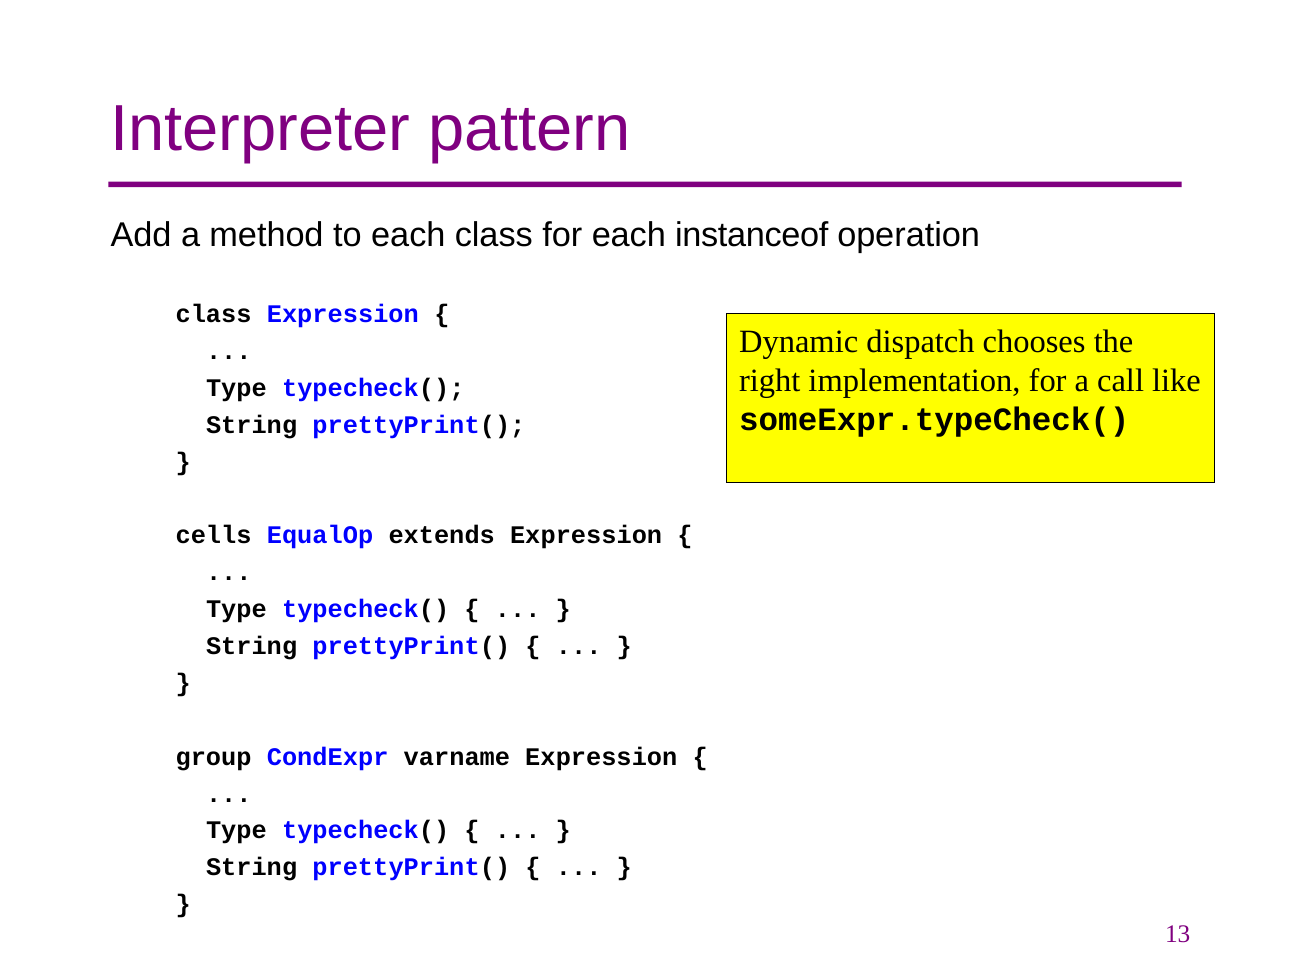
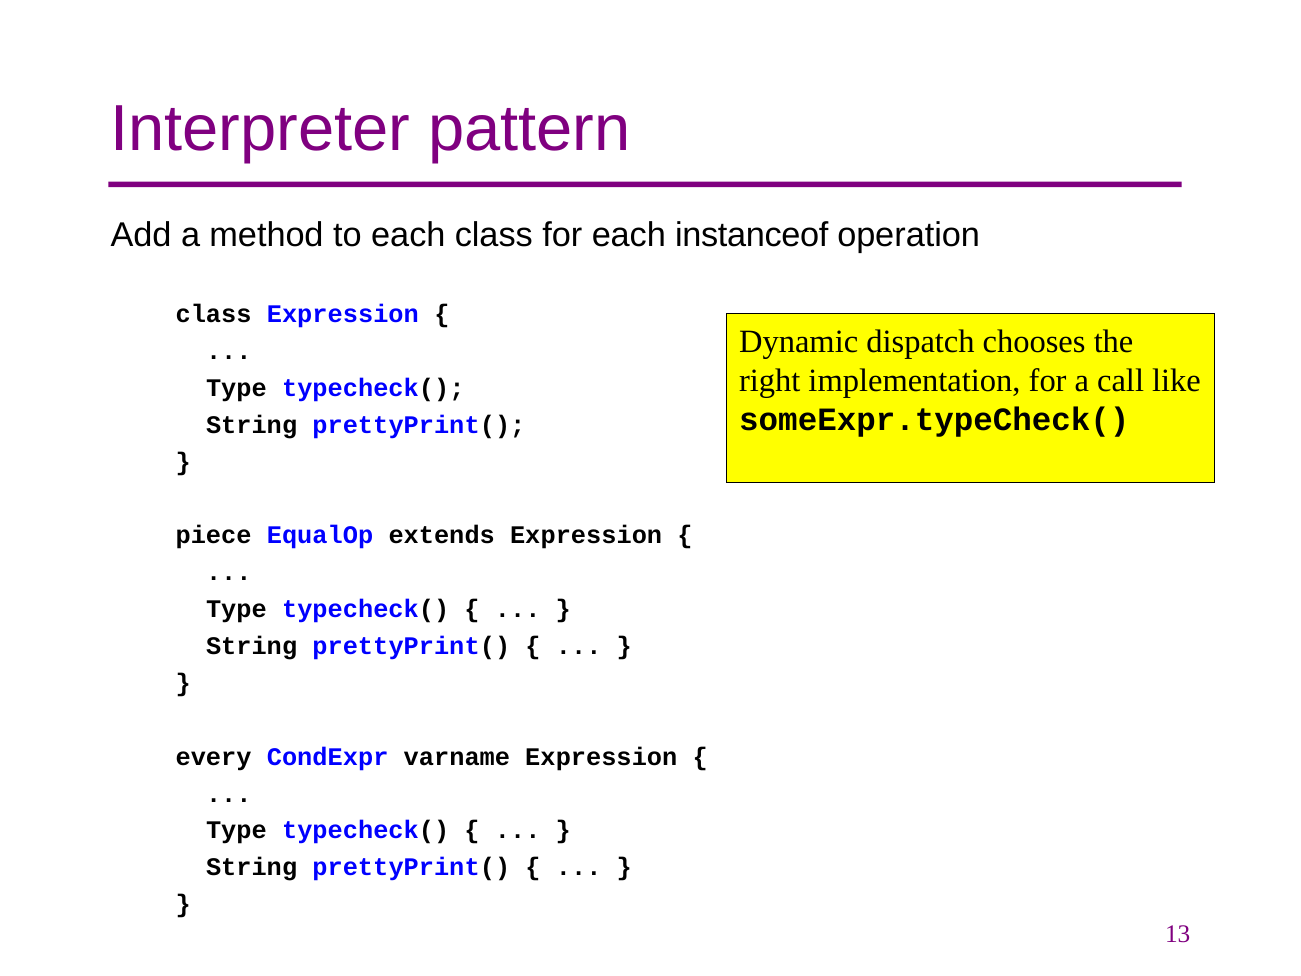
cells: cells -> piece
group: group -> every
